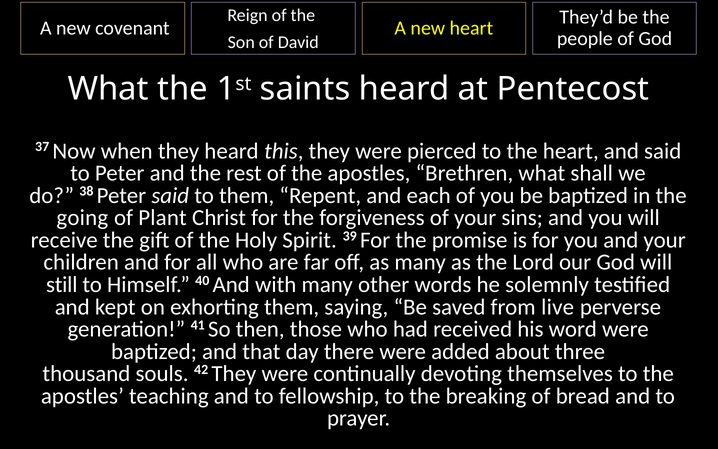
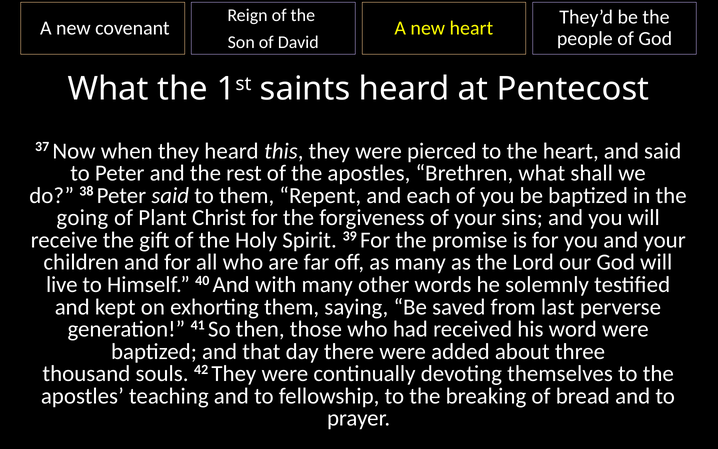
still: still -> live
live: live -> last
